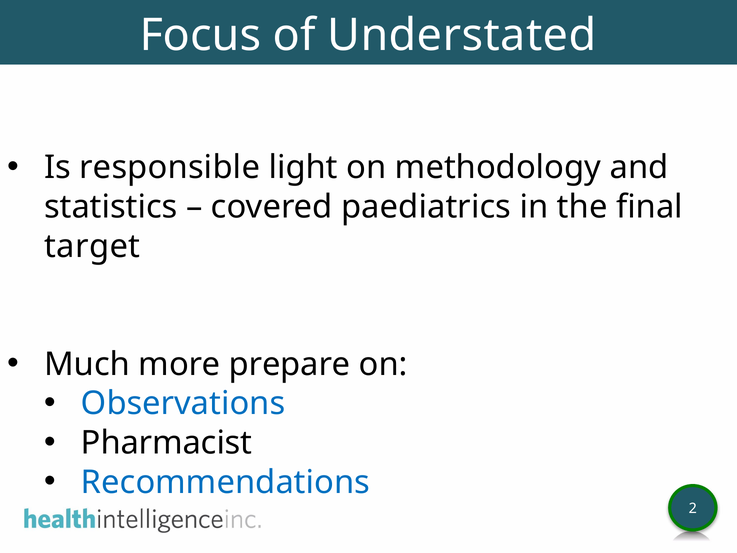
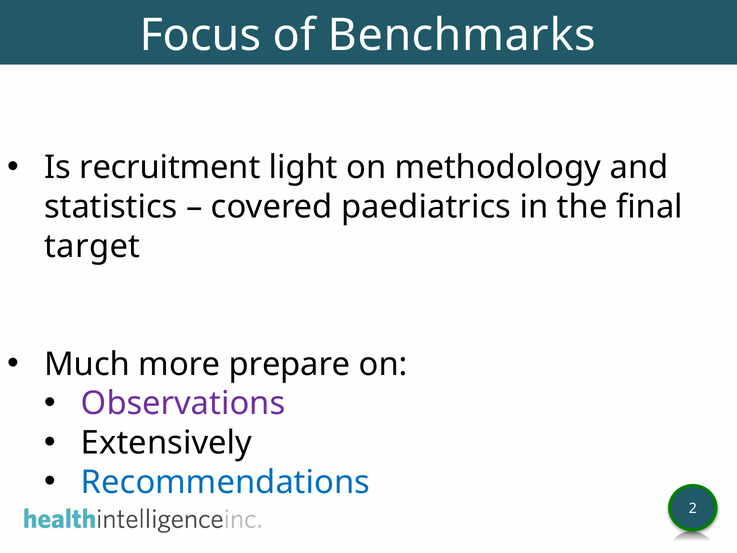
Understated: Understated -> Benchmarks
responsible: responsible -> recruitment
Observations colour: blue -> purple
Pharmacist: Pharmacist -> Extensively
